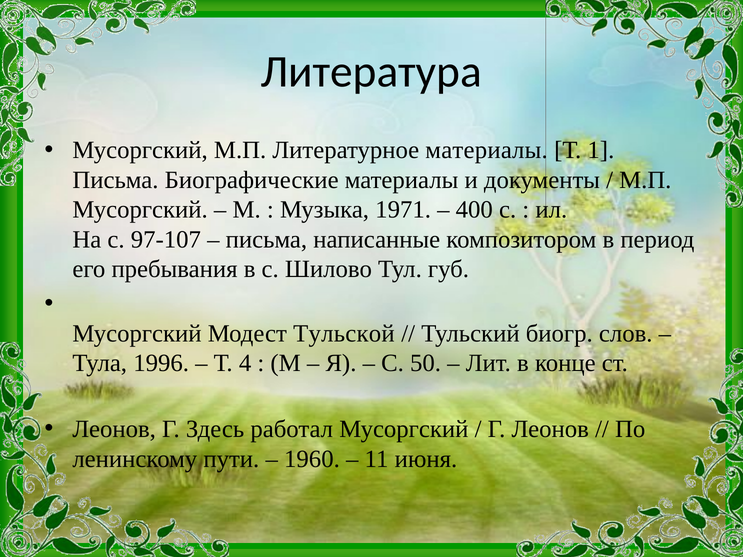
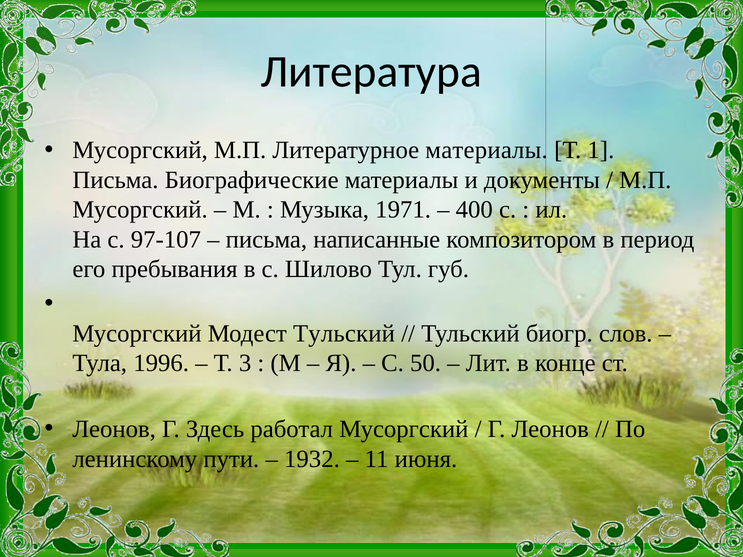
Модест Тульской: Тульской -> Тульский
4: 4 -> 3
1960: 1960 -> 1932
